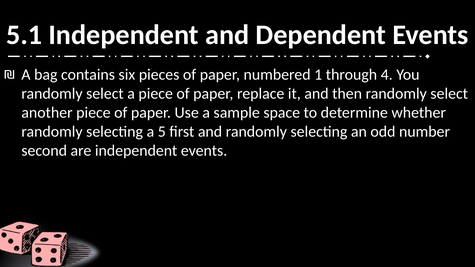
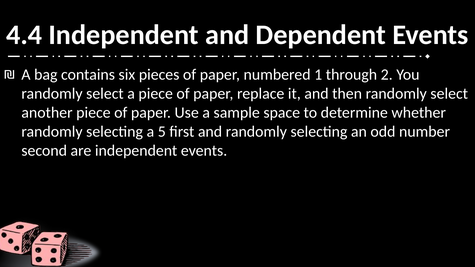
5.1: 5.1 -> 4.4
4: 4 -> 2
